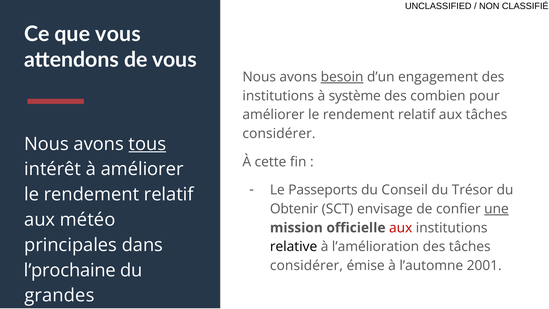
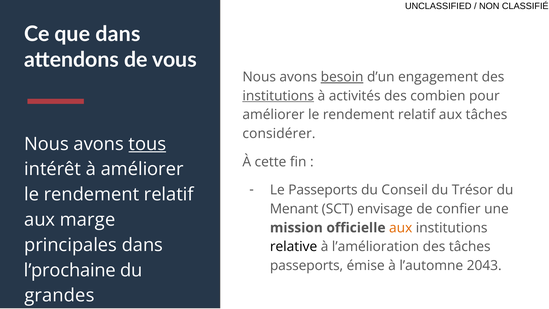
que vous: vous -> dans
institutions at (278, 96) underline: none -> present
système: système -> activités
Obtenir: Obtenir -> Menant
une underline: present -> none
météo: météo -> marge
aux at (401, 228) colour: red -> orange
considérer at (306, 266): considérer -> passeports
2001: 2001 -> 2043
